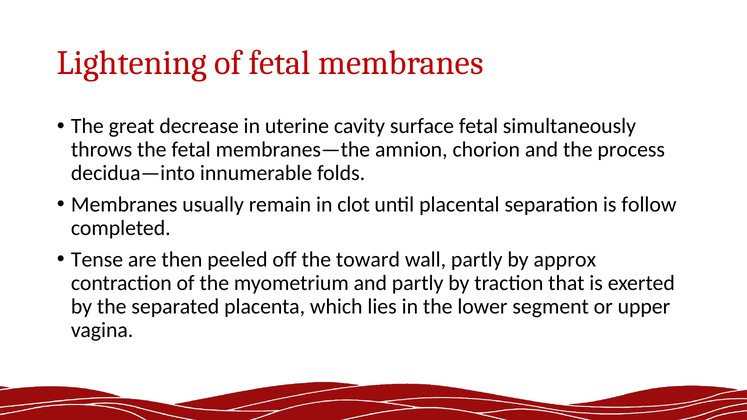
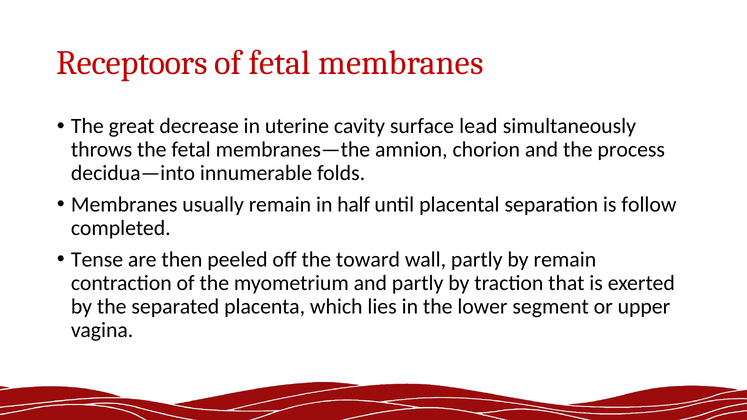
Lightening: Lightening -> Receptoors
surface fetal: fetal -> lead
clot: clot -> half
by approx: approx -> remain
